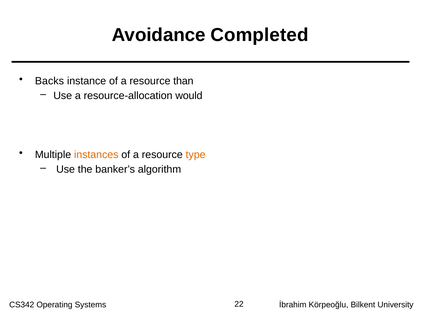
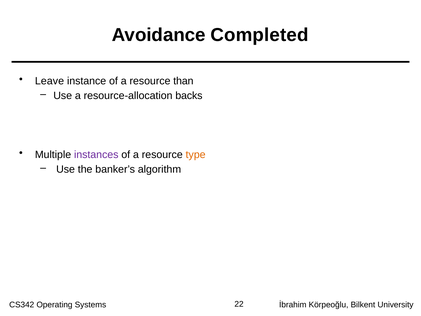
Backs: Backs -> Leave
would: would -> backs
instances colour: orange -> purple
